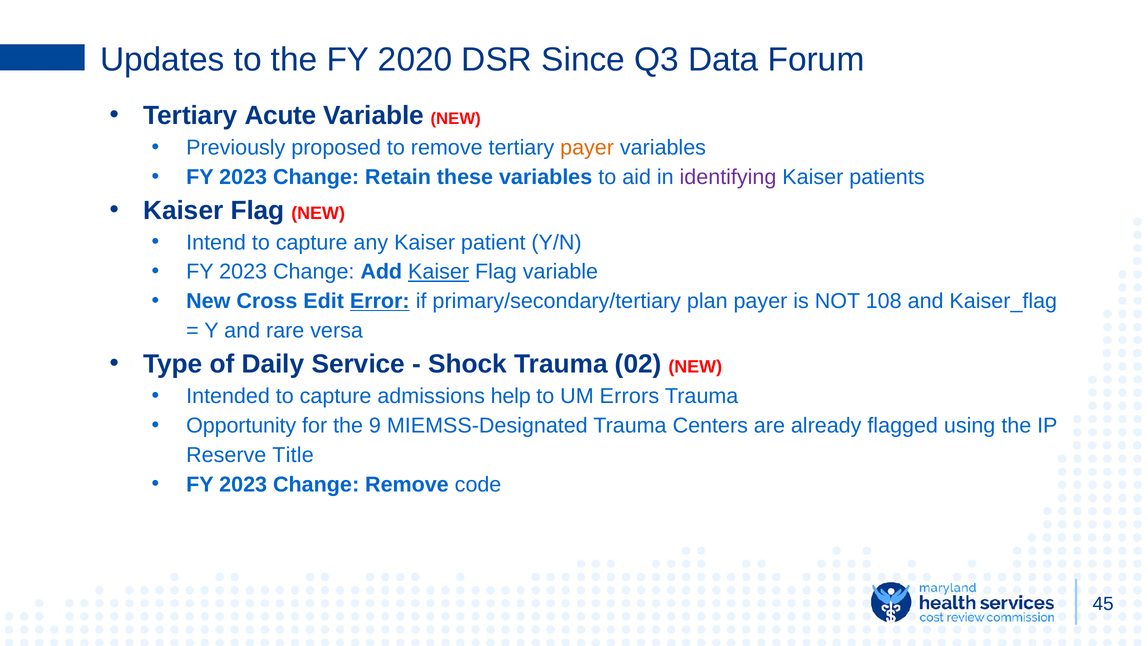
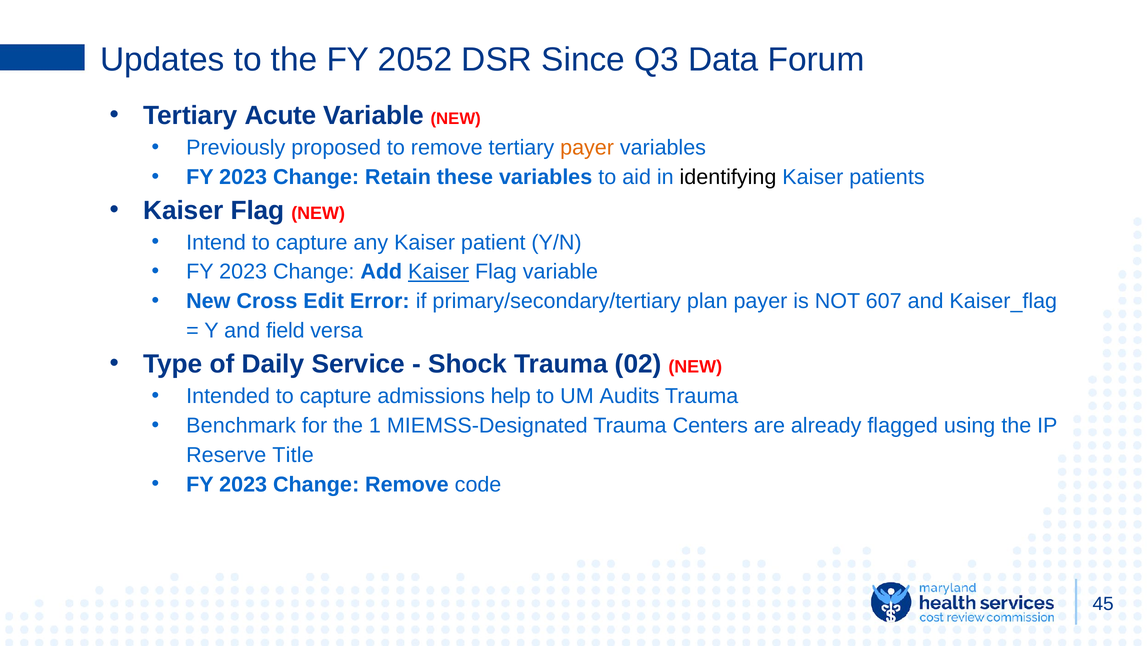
2020: 2020 -> 2052
identifying colour: purple -> black
Error underline: present -> none
108: 108 -> 607
rare: rare -> field
Errors: Errors -> Audits
Opportunity: Opportunity -> Benchmark
9: 9 -> 1
